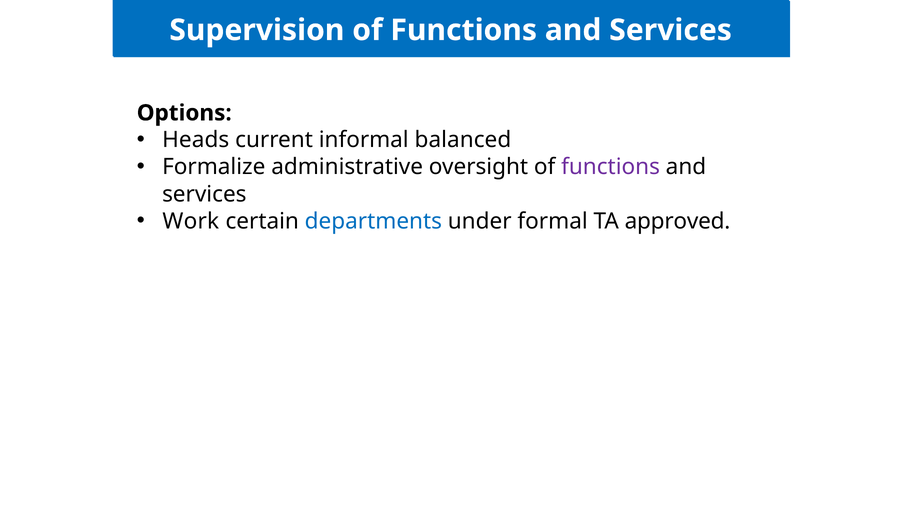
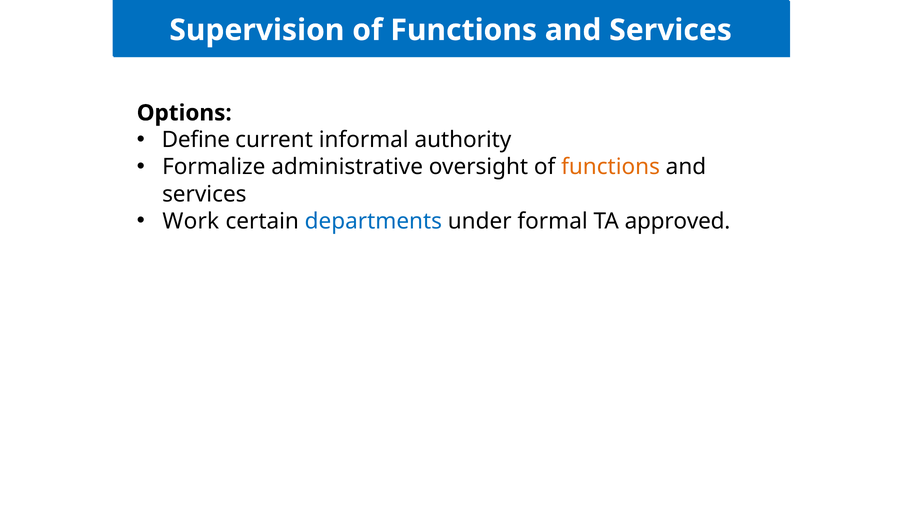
Heads: Heads -> Define
balanced: balanced -> authority
functions at (611, 167) colour: purple -> orange
